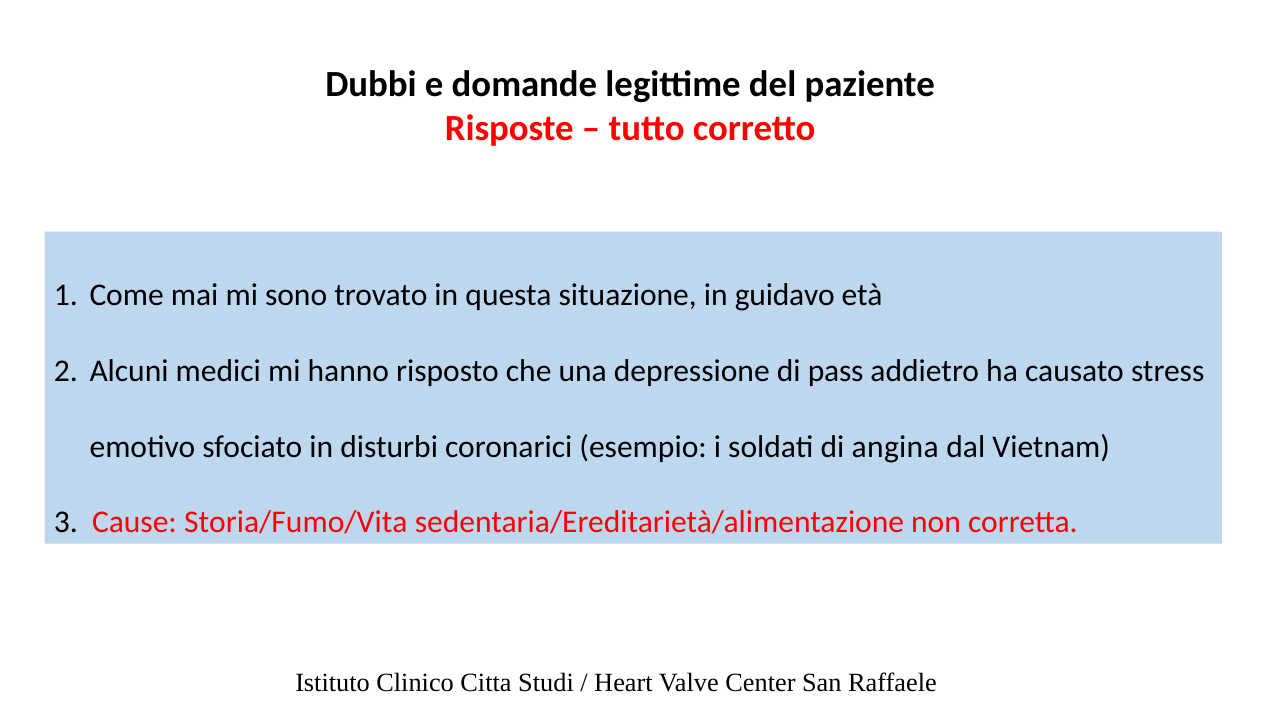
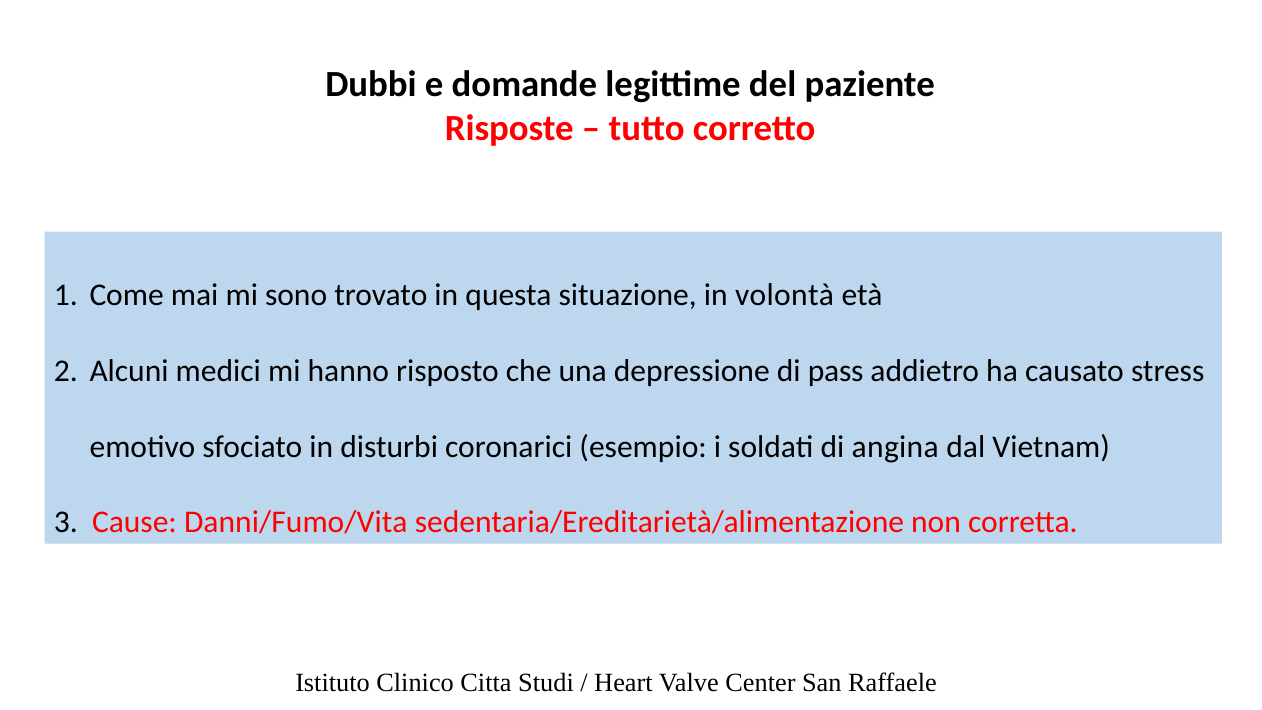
guidavo: guidavo -> volontà
Storia/Fumo/Vita: Storia/Fumo/Vita -> Danni/Fumo/Vita
